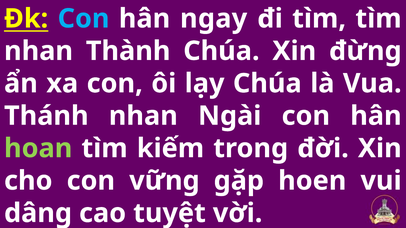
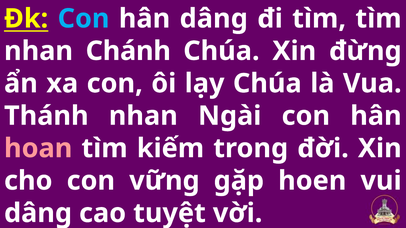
hân ngay: ngay -> dâng
Thành: Thành -> Chánh
hoan colour: light green -> pink
